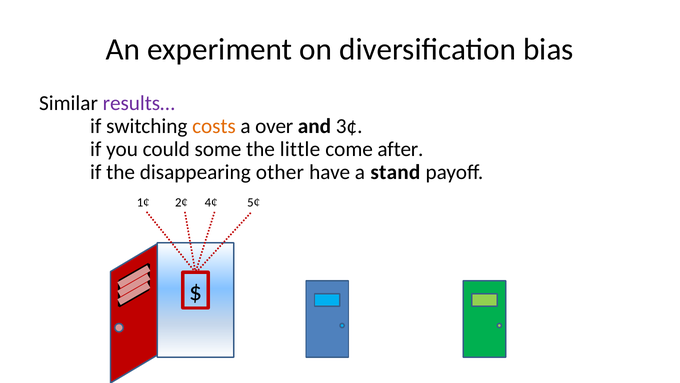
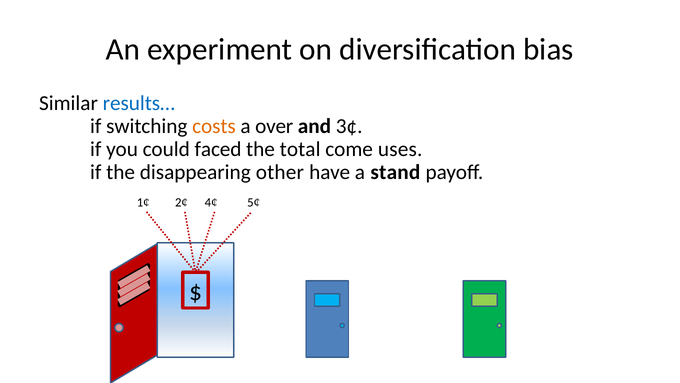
results… colour: purple -> blue
some: some -> faced
little: little -> total
after: after -> uses
